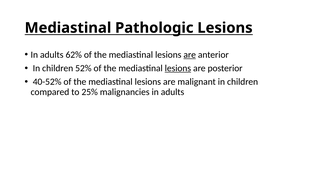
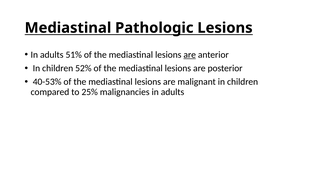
62%: 62% -> 51%
lesions at (178, 68) underline: present -> none
40-52%: 40-52% -> 40-53%
